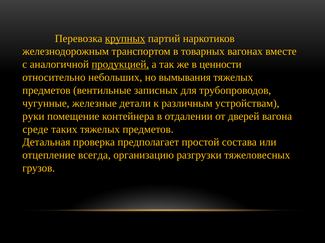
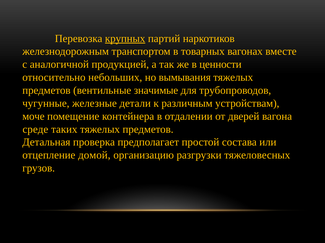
продукцией underline: present -> none
записных: записных -> значимые
руки: руки -> моче
всегда: всегда -> домой
